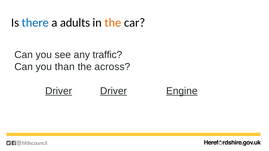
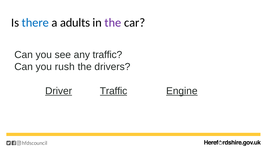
the at (113, 23) colour: orange -> purple
than: than -> rush
across: across -> drivers
Driver Driver: Driver -> Traffic
